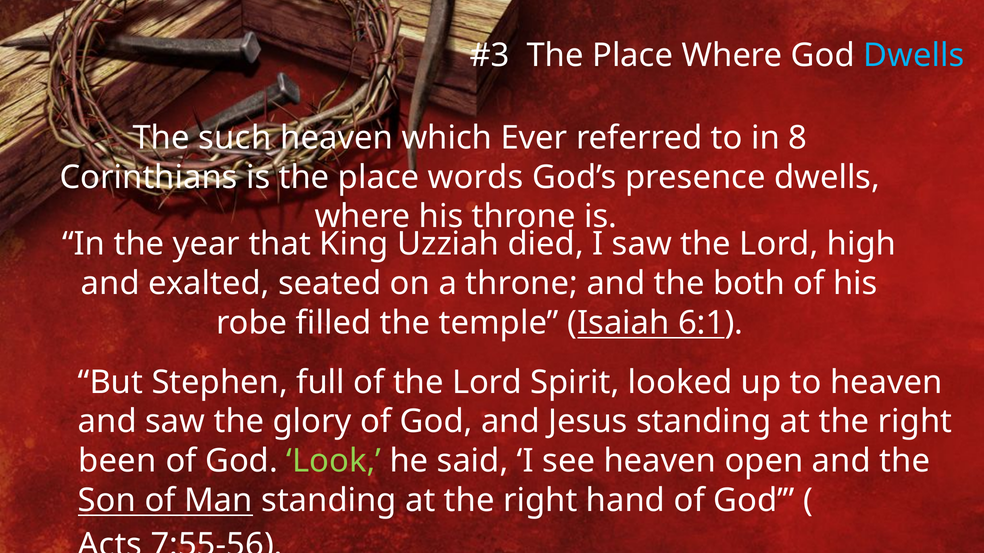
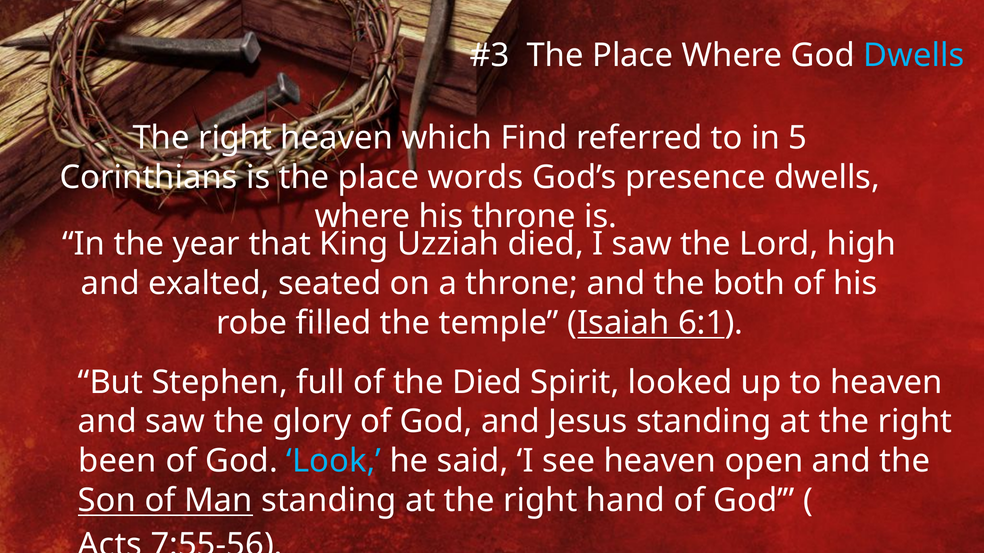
such at (235, 138): such -> right
Ever: Ever -> Find
8: 8 -> 5
of the Lord: Lord -> Died
Look colour: light green -> light blue
